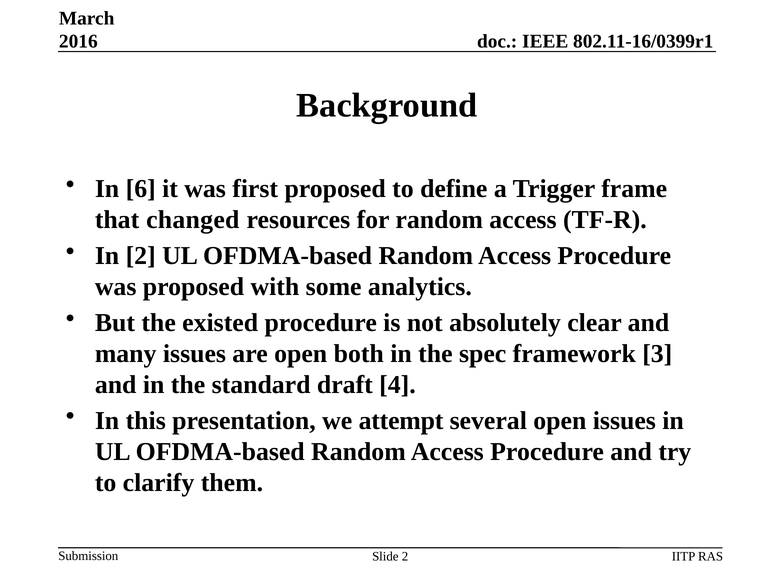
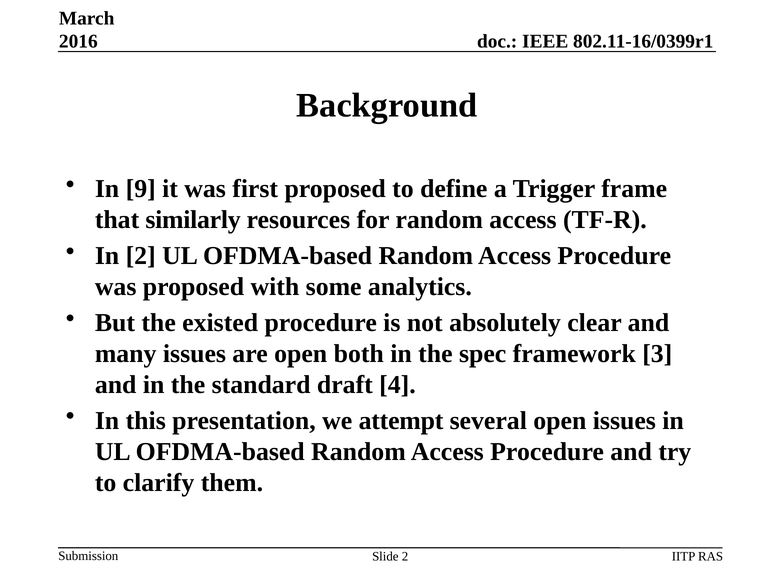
6: 6 -> 9
changed: changed -> similarly
